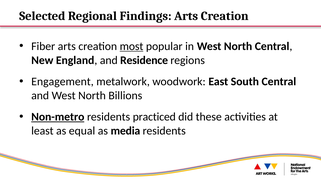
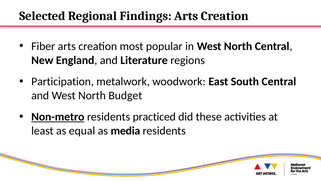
most underline: present -> none
Residence: Residence -> Literature
Engagement: Engagement -> Participation
Billions: Billions -> Budget
